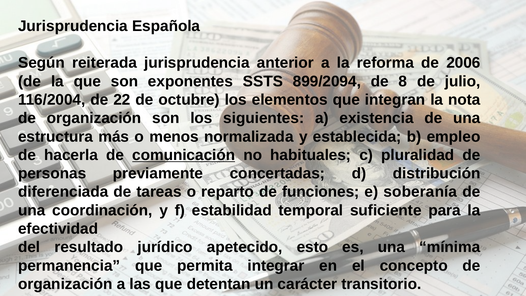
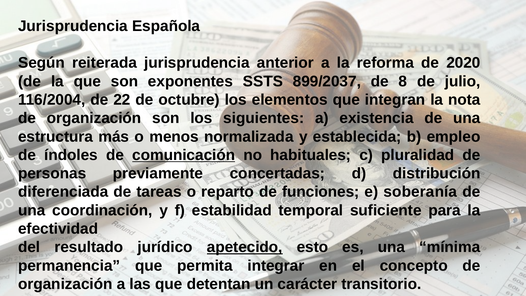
2006: 2006 -> 2020
899/2094: 899/2094 -> 899/2037
hacerla: hacerla -> índoles
apetecido underline: none -> present
